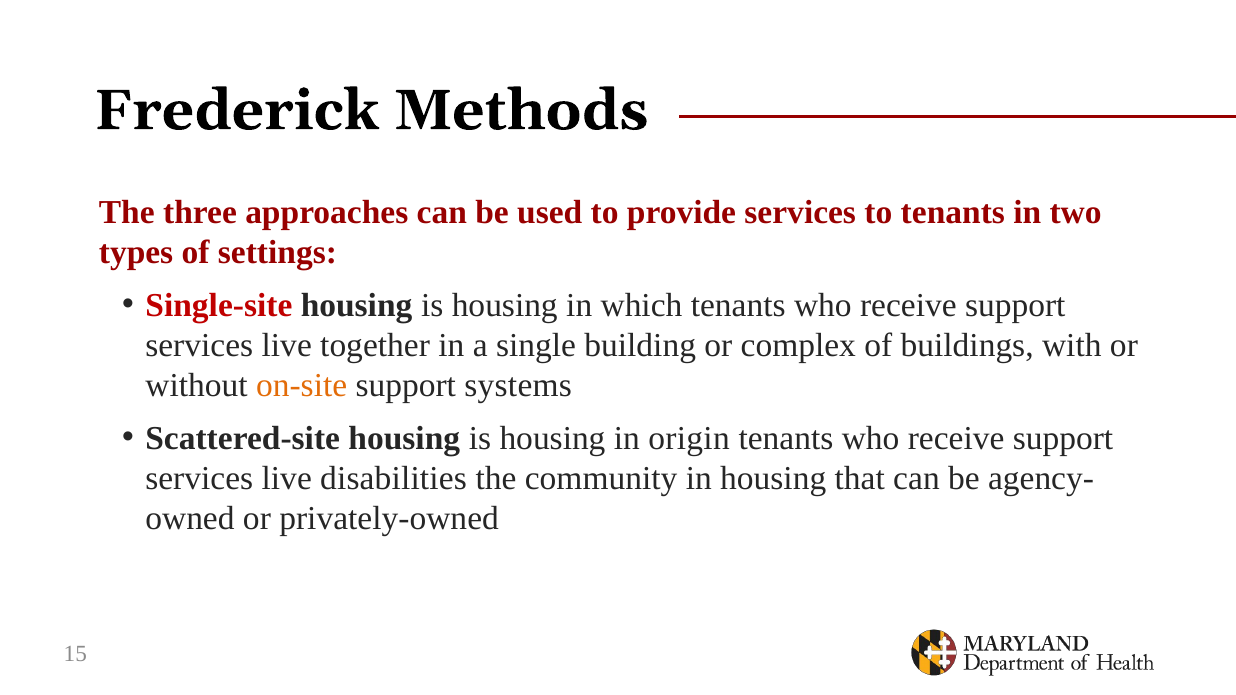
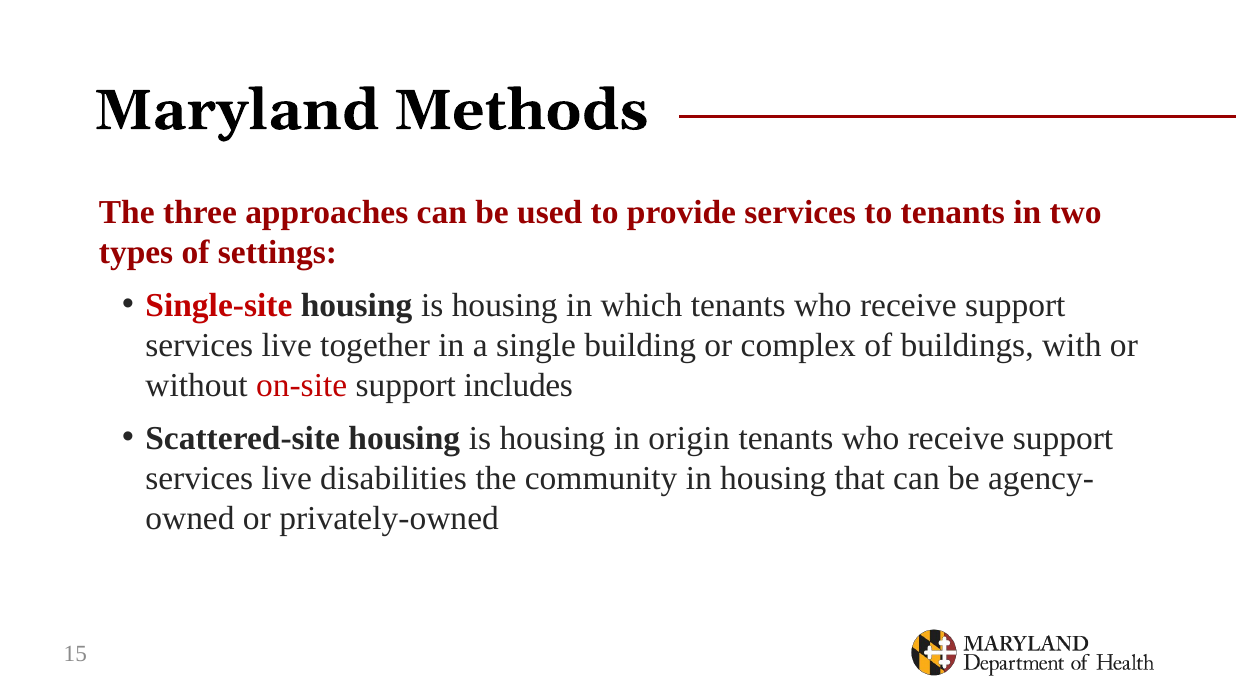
Frederick: Frederick -> Maryland
on-site colour: orange -> red
systems: systems -> includes
